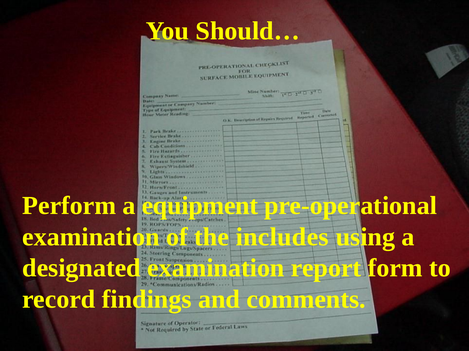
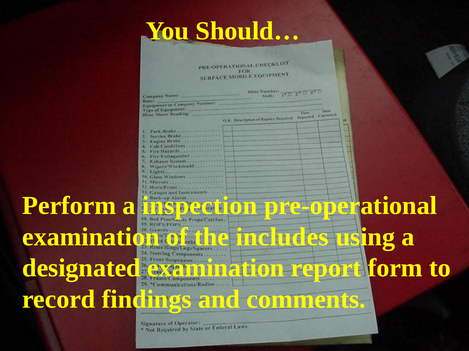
equipment: equipment -> inspection
